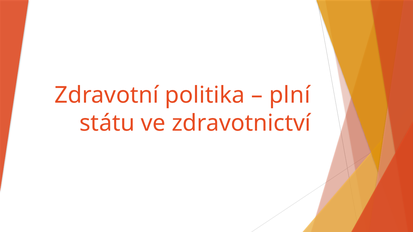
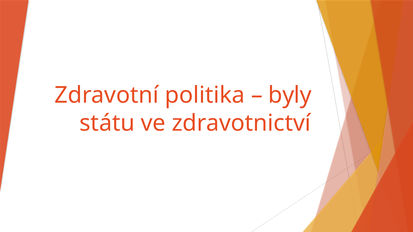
plní: plní -> byly
